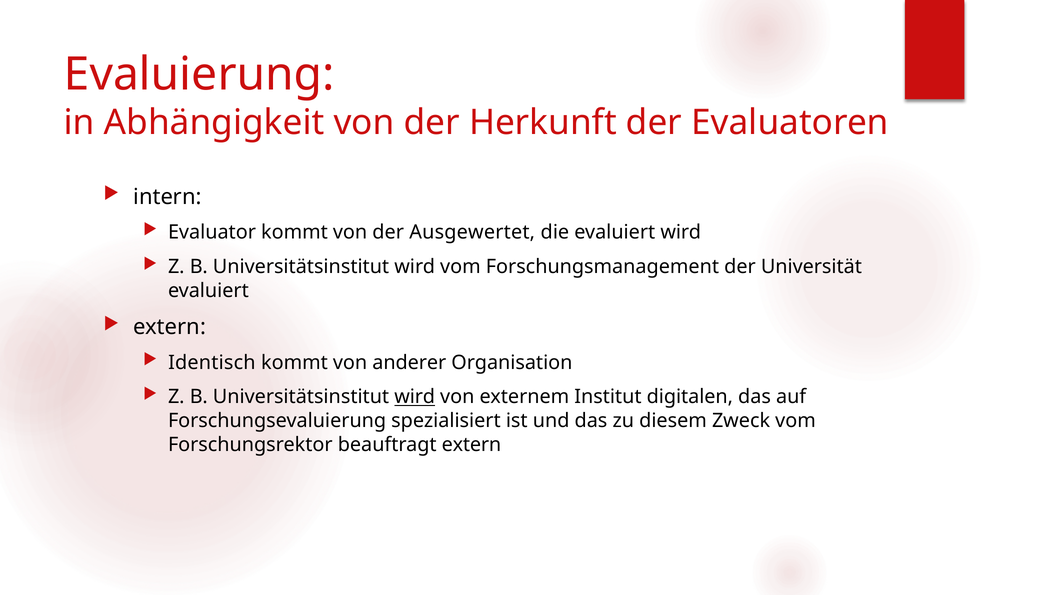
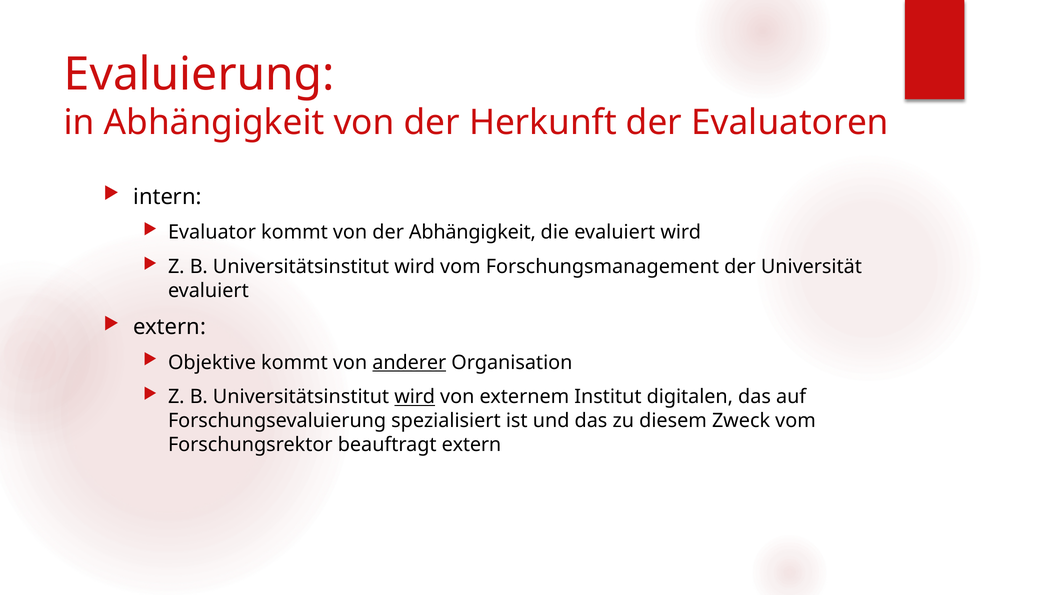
der Ausgewertet: Ausgewertet -> Abhängigkeit
Identisch: Identisch -> Objektive
anderer underline: none -> present
